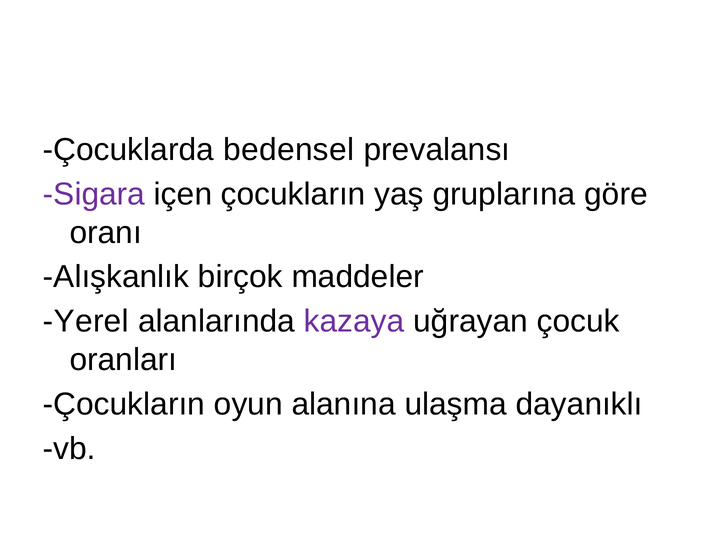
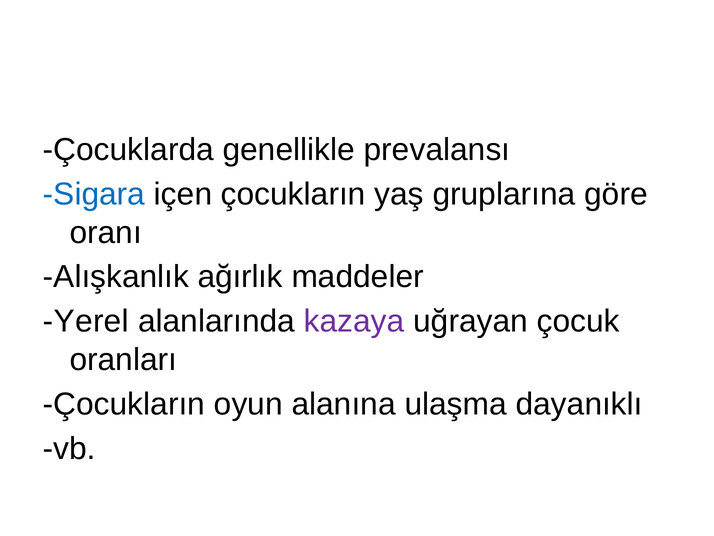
bedensel: bedensel -> genellikle
Sigara colour: purple -> blue
birçok: birçok -> ağırlık
